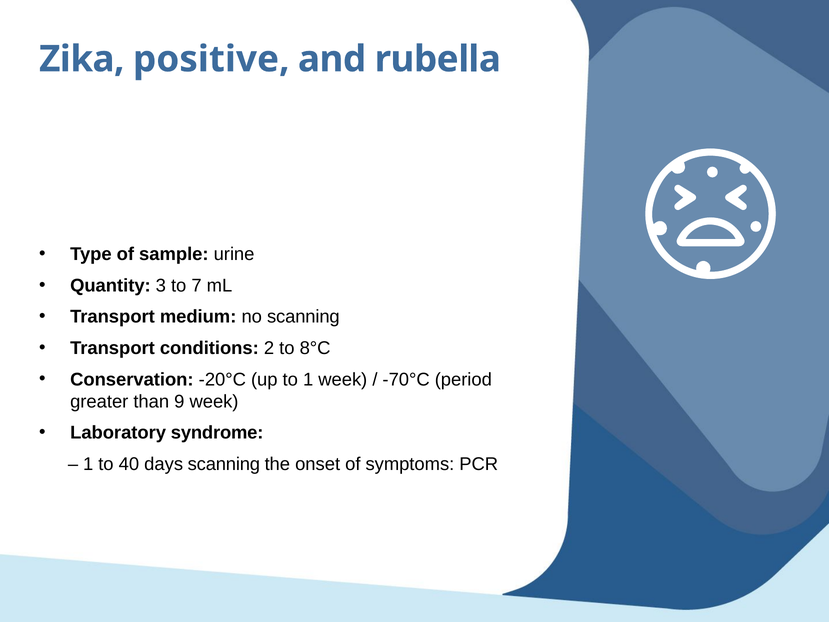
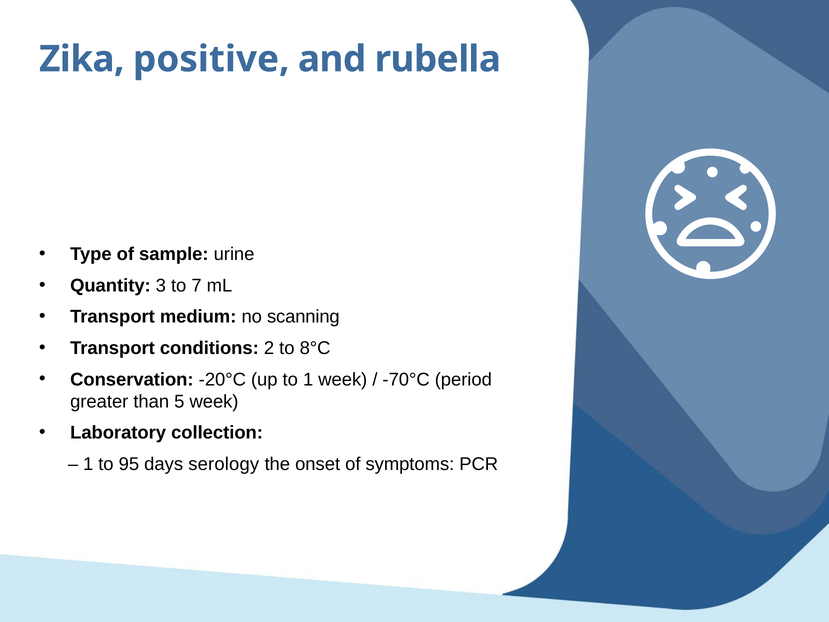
9: 9 -> 5
syndrome: syndrome -> collection
40: 40 -> 95
days scanning: scanning -> serology
